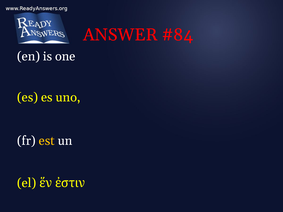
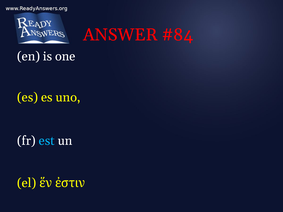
est colour: yellow -> light blue
